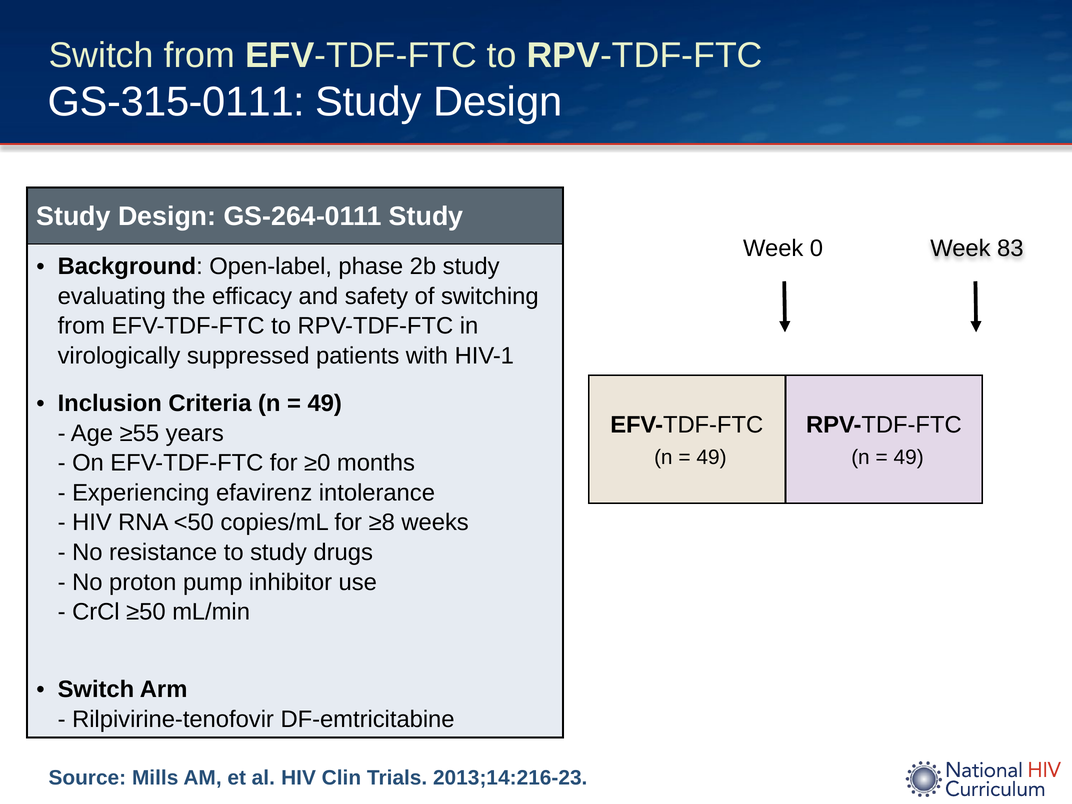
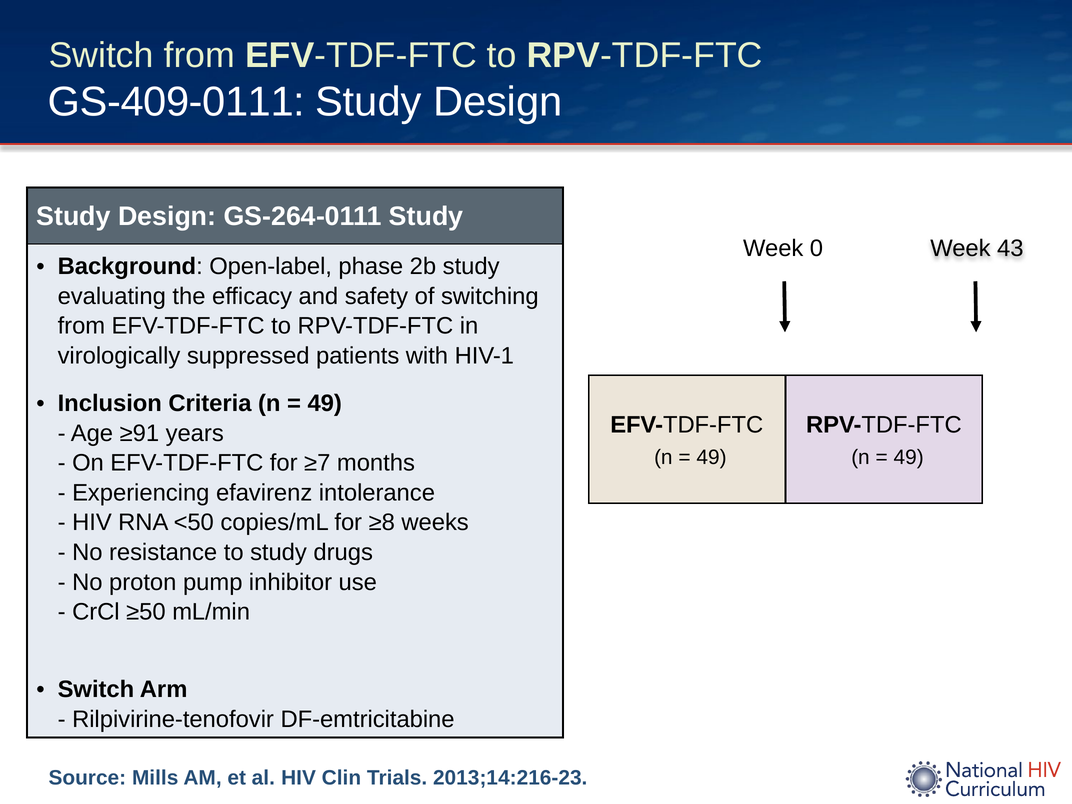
GS-315-0111: GS-315-0111 -> GS-409-0111
83: 83 -> 43
≥55: ≥55 -> ≥91
≥0: ≥0 -> ≥7
